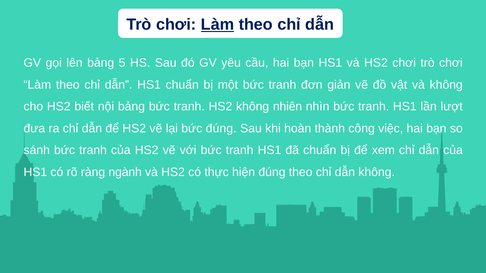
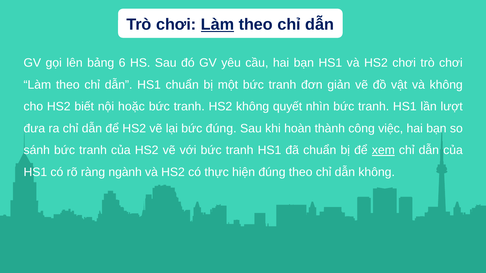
5: 5 -> 6
nội bảng: bảng -> hoặc
nhiên: nhiên -> quyết
xem underline: none -> present
